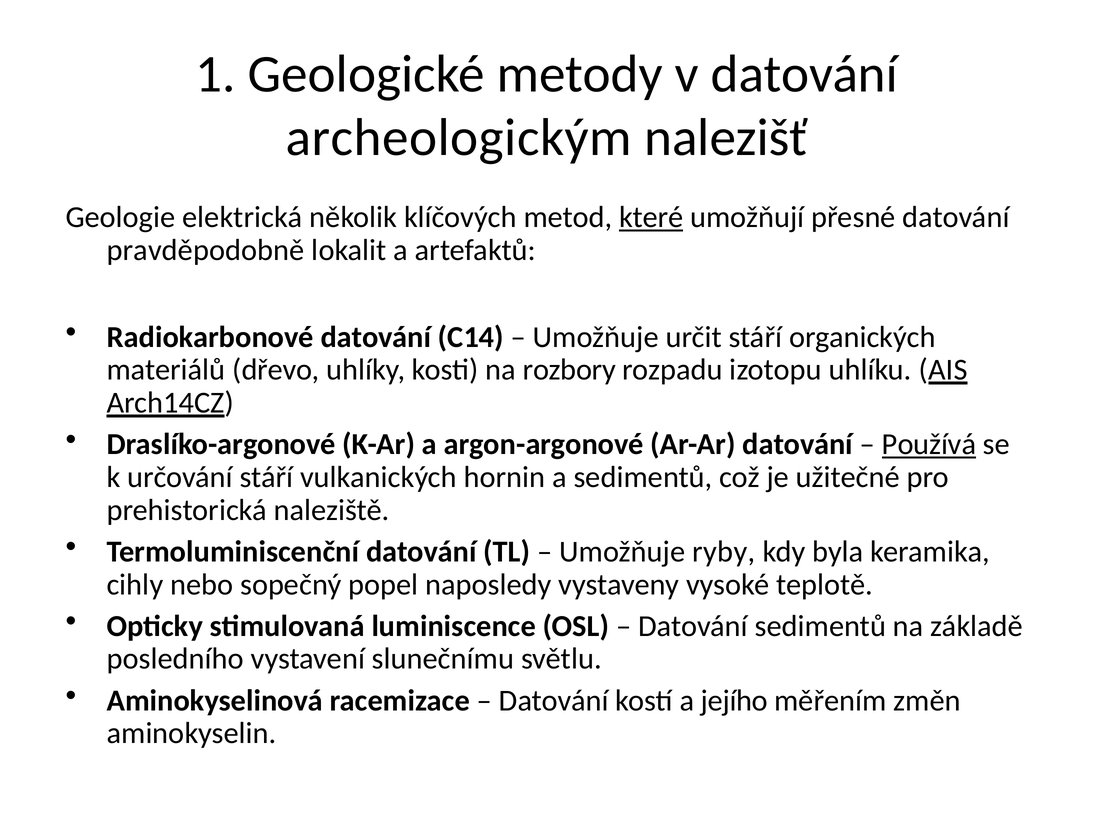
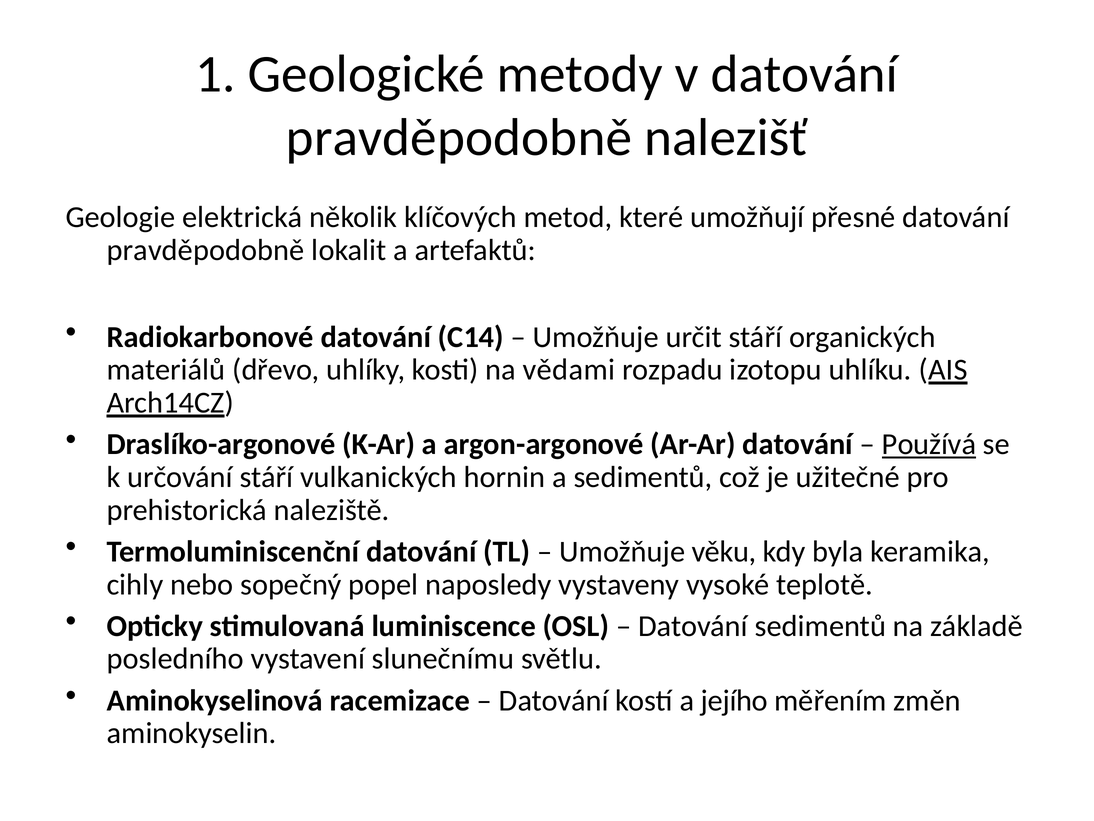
archeologickým at (459, 138): archeologickým -> pravděpodobně
které underline: present -> none
rozbory: rozbory -> vědami
ryby: ryby -> věku
